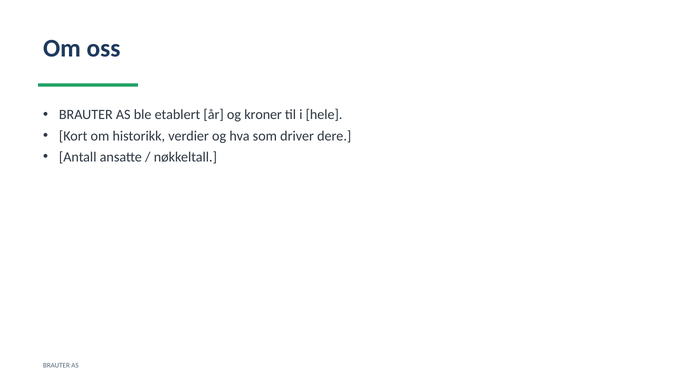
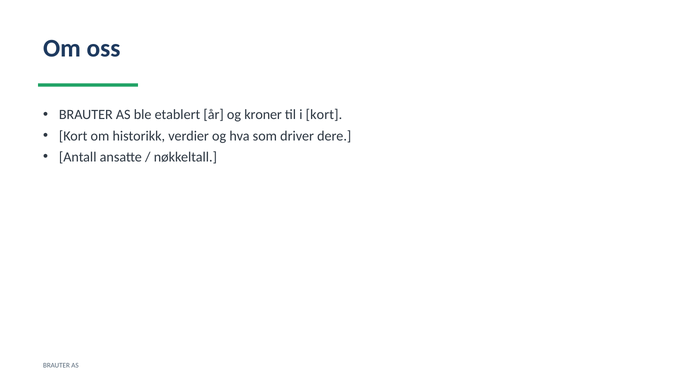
i hele: hele -> kort
